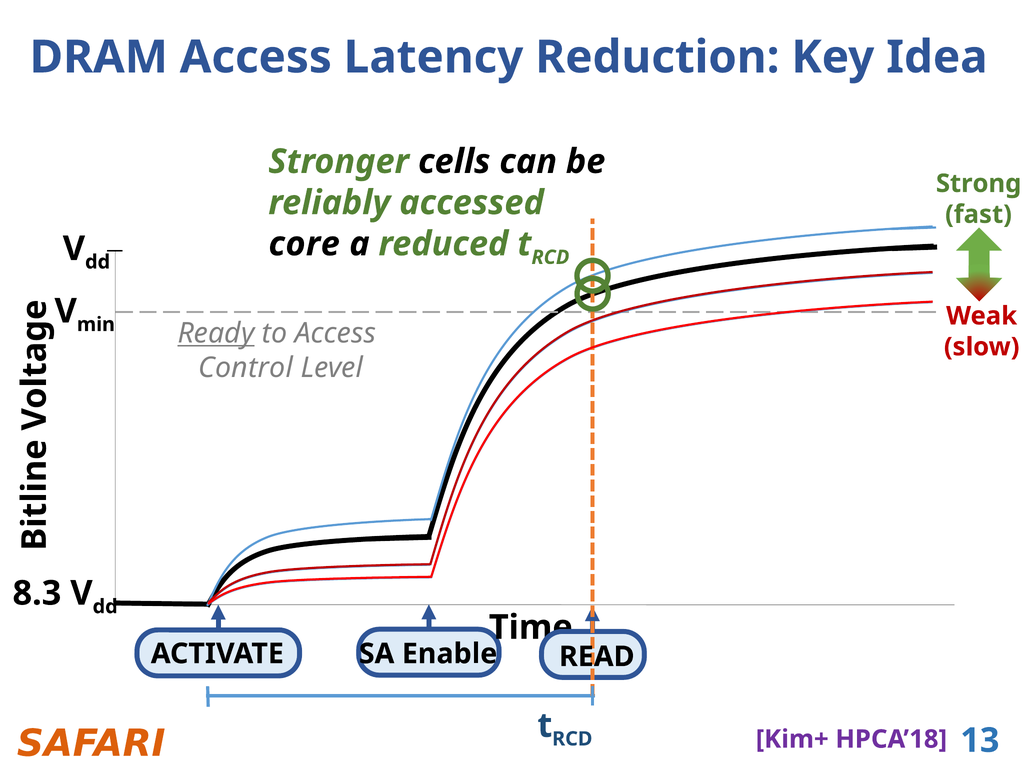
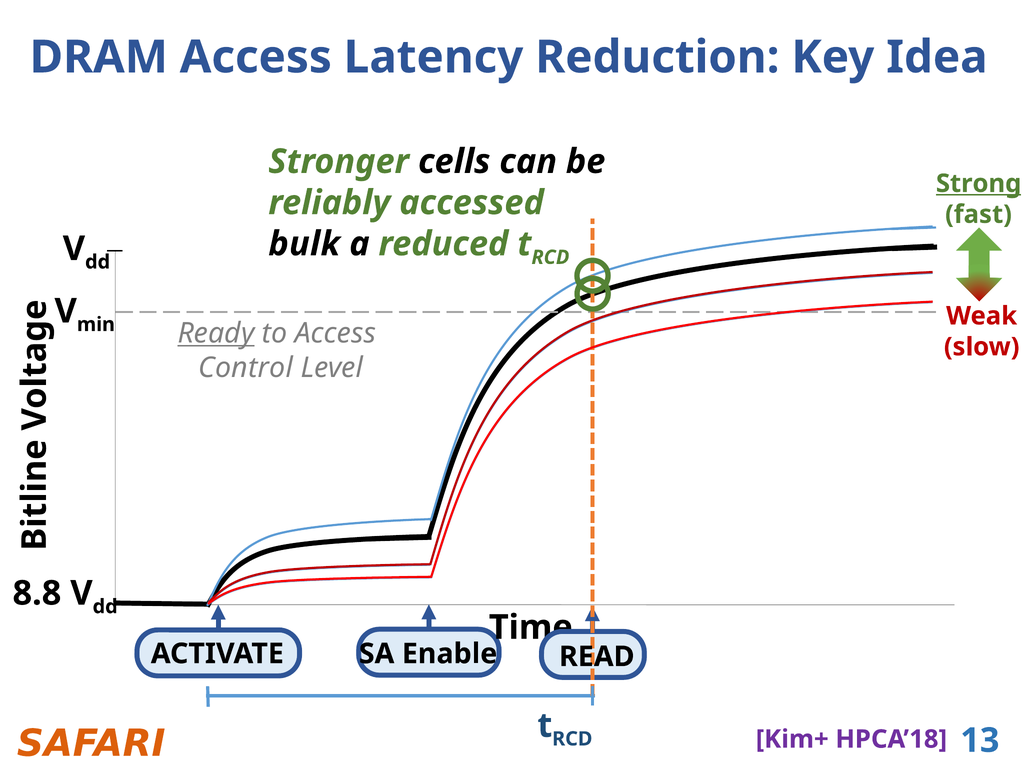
Strong underline: none -> present
core: core -> bulk
8.3: 8.3 -> 8.8
